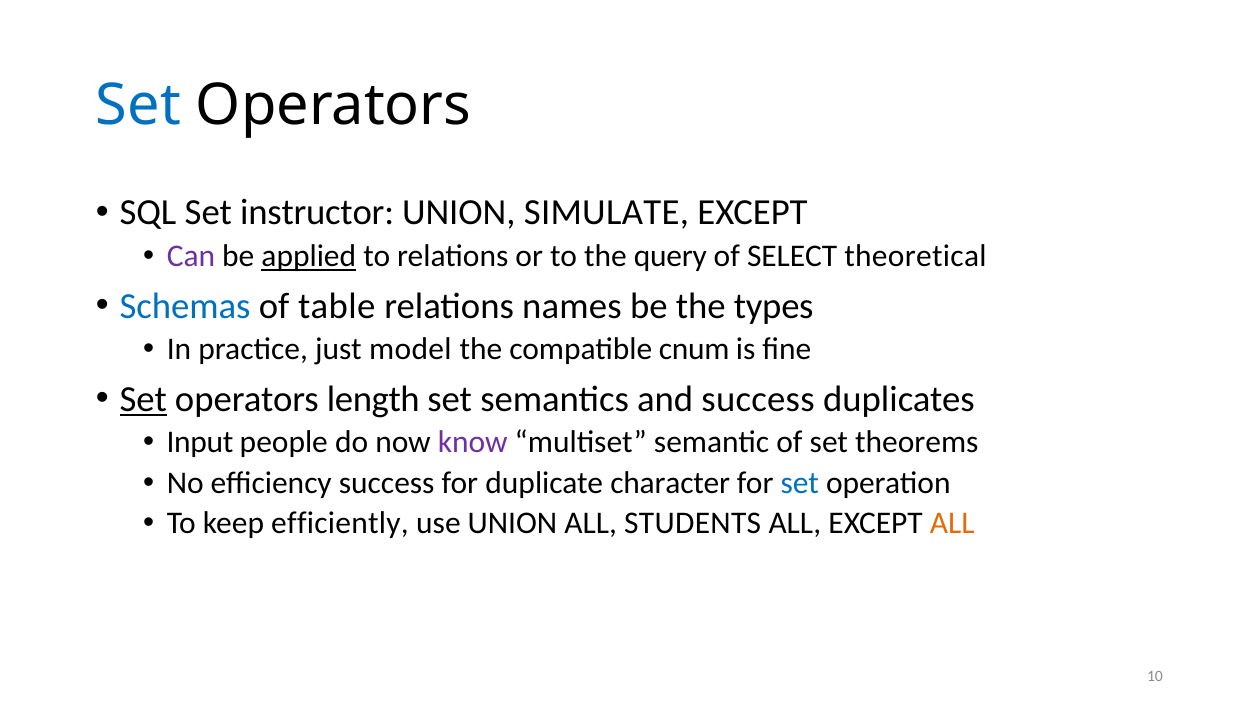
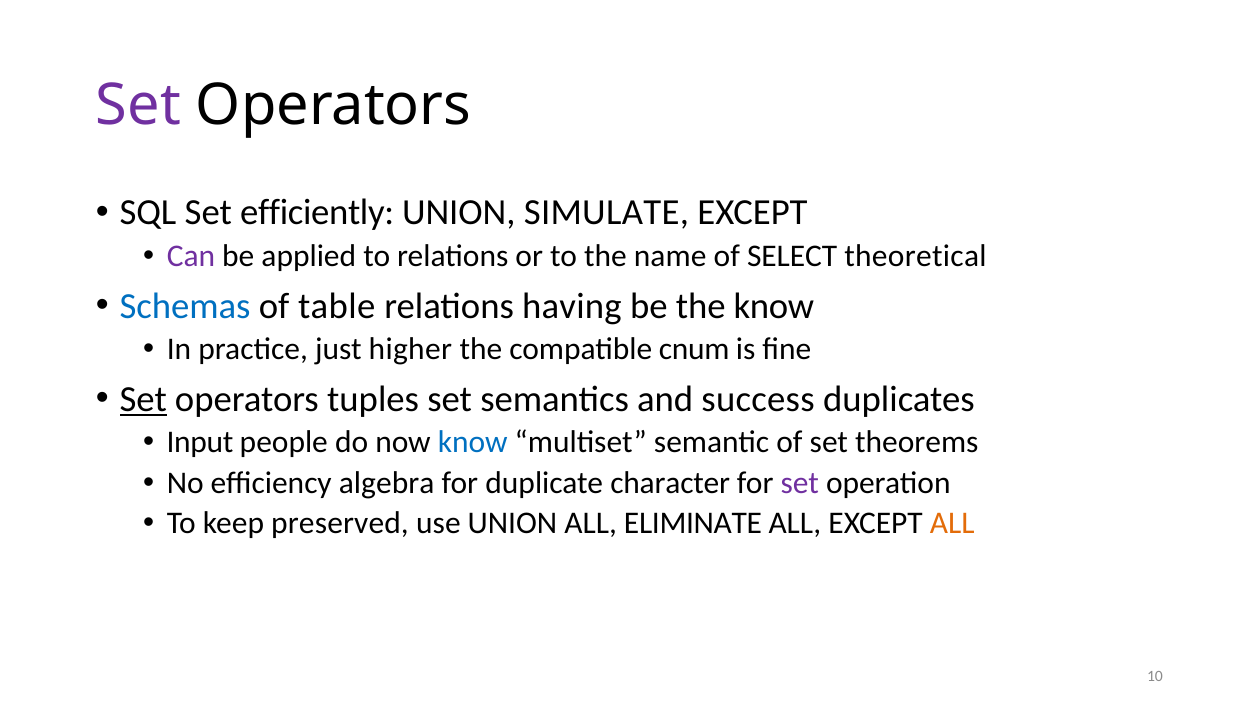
Set at (138, 106) colour: blue -> purple
instructor: instructor -> efficiently
applied underline: present -> none
query: query -> name
names: names -> having
the types: types -> know
model: model -> higher
length: length -> tuples
know at (473, 443) colour: purple -> blue
efficiency success: success -> algebra
set at (800, 483) colour: blue -> purple
efficiently: efficiently -> preserved
STUDENTS: STUDENTS -> ELIMINATE
